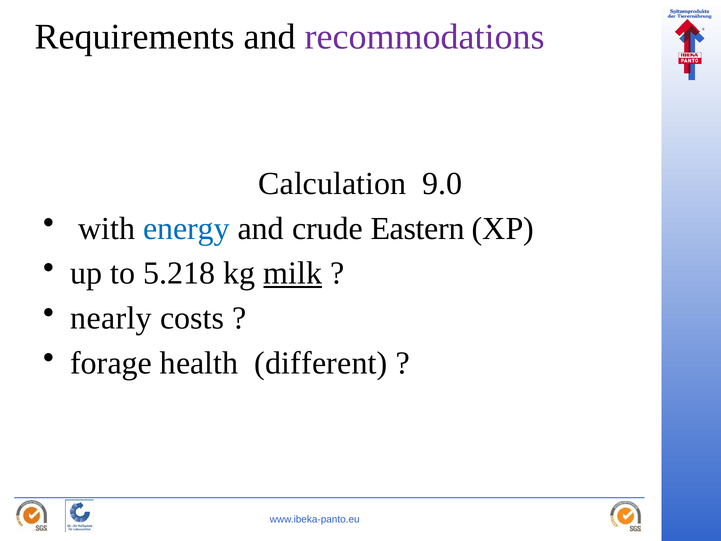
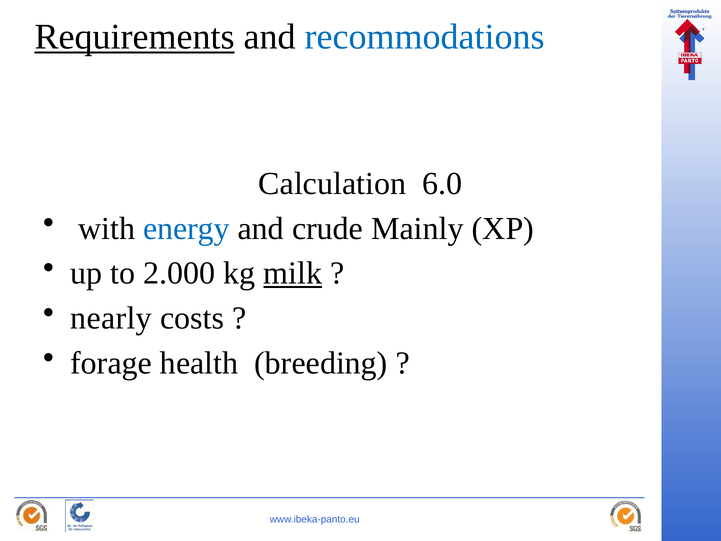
Requirements underline: none -> present
recommodations colour: purple -> blue
9.0: 9.0 -> 6.0
Eastern: Eastern -> Mainly
5.218: 5.218 -> 2.000
different: different -> breeding
